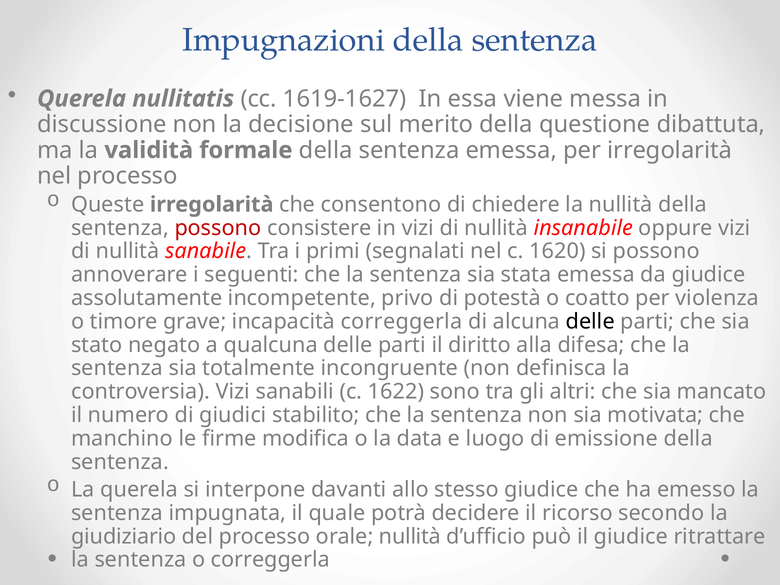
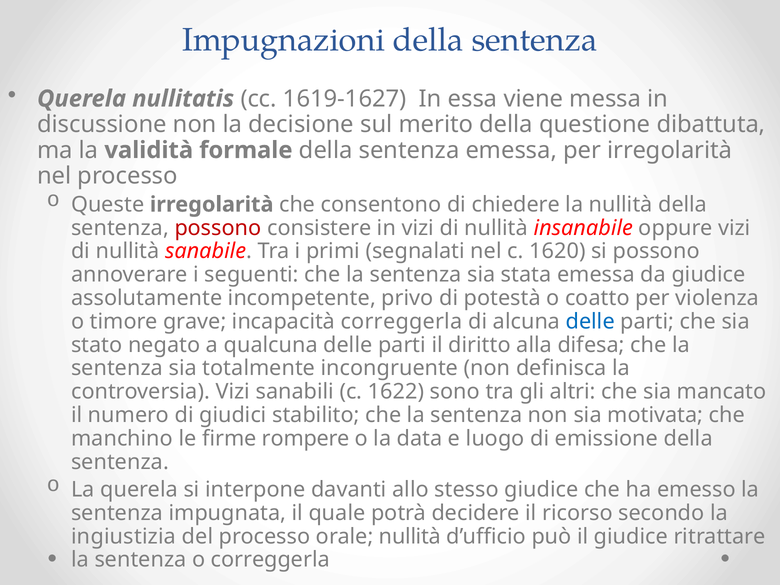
delle at (590, 322) colour: black -> blue
modifica: modifica -> rompere
giudiziario: giudiziario -> ingiustizia
